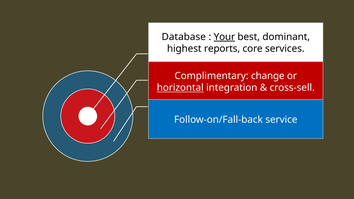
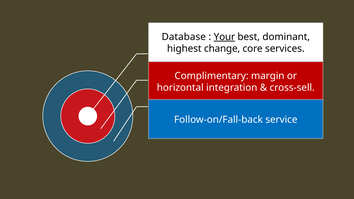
reports: reports -> change
change: change -> margin
horizontal underline: present -> none
